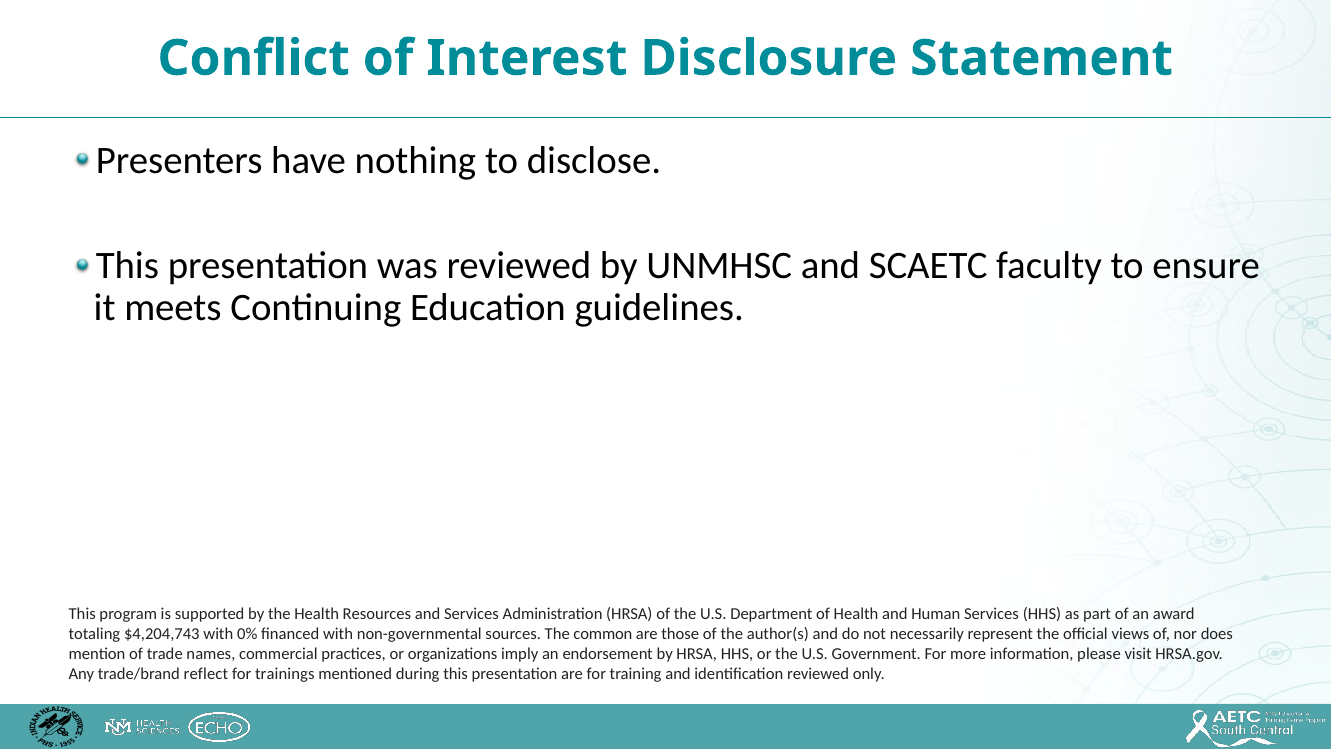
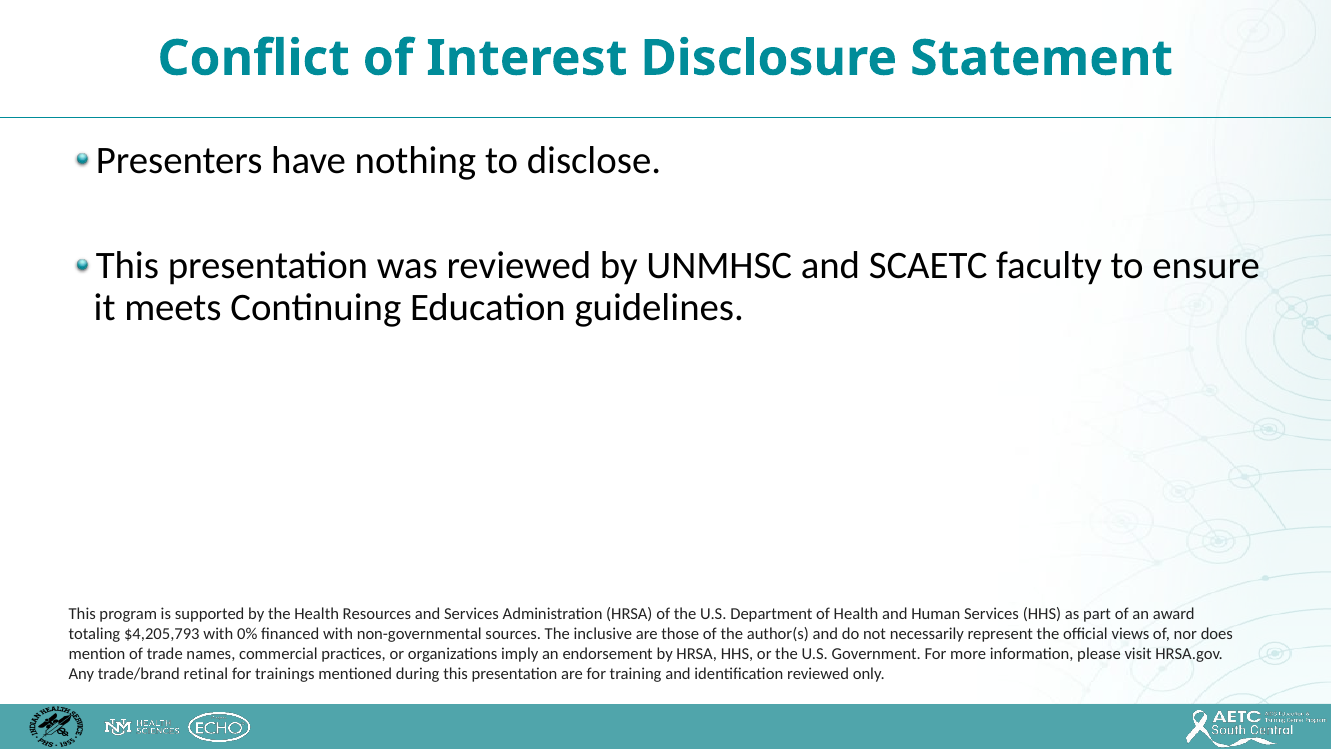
$4,204,743: $4,204,743 -> $4,205,793
common: common -> inclusive
reflect: reflect -> retinal
